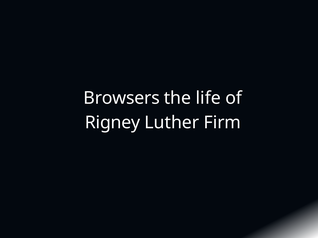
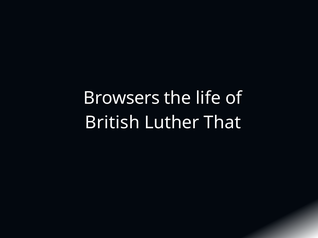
Rigney: Rigney -> British
Firm: Firm -> That
